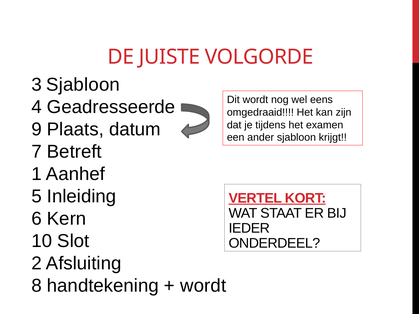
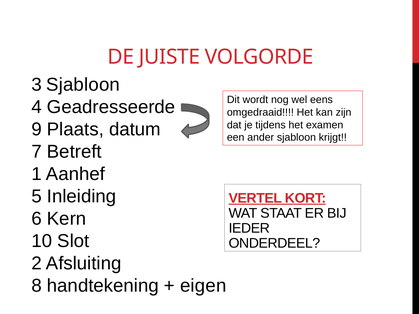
wordt at (203, 286): wordt -> eigen
